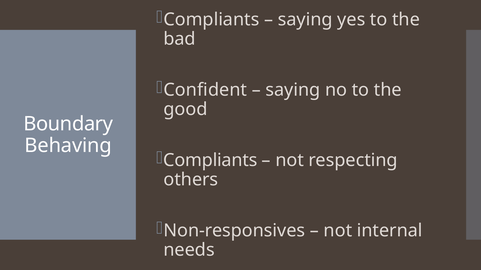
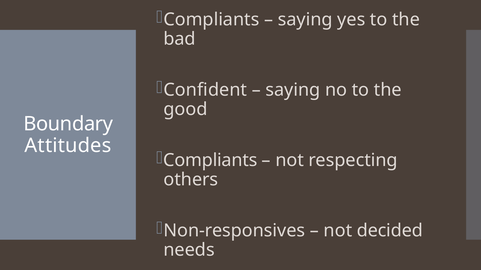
Behaving: Behaving -> Attitudes
internal: internal -> decided
